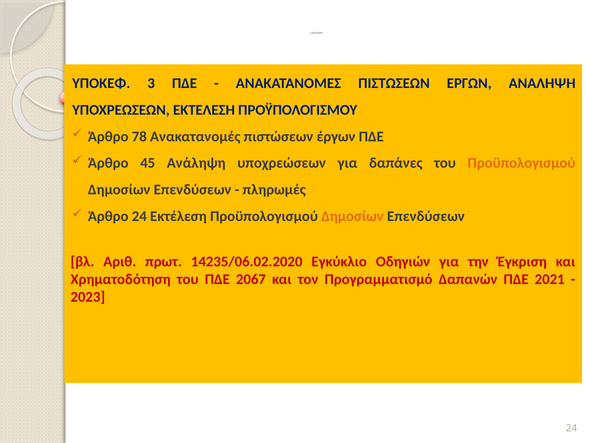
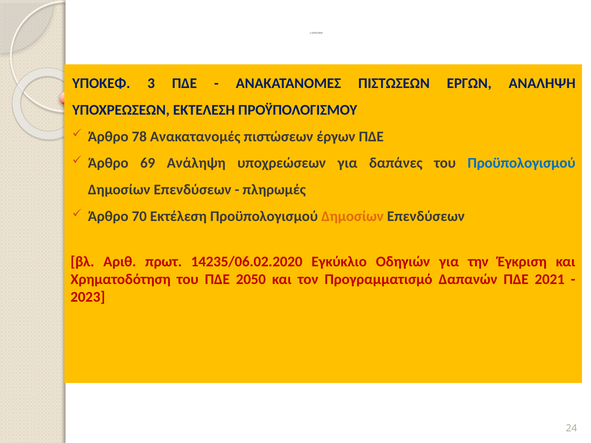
45: 45 -> 69
Προϋπολογισμού at (522, 163) colour: orange -> blue
Άρθρο 24: 24 -> 70
2067: 2067 -> 2050
